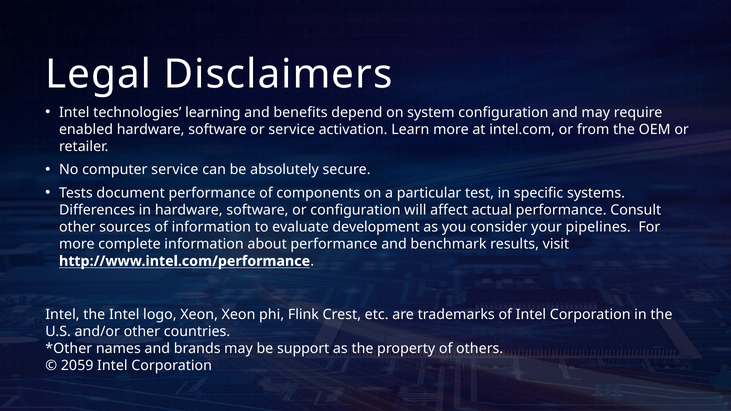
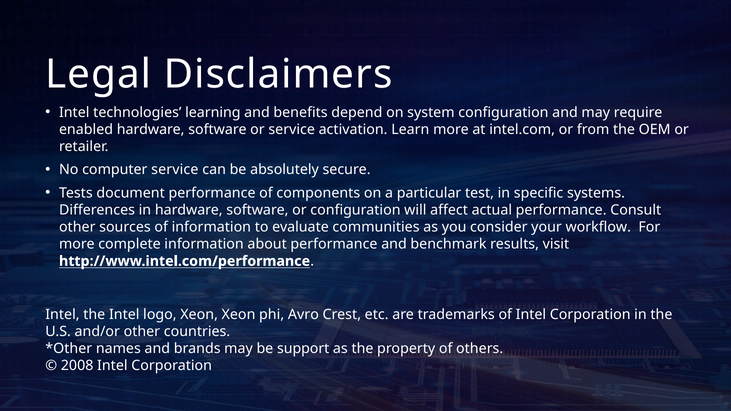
development: development -> communities
pipelines: pipelines -> workflow
Flink: Flink -> Avro
2059: 2059 -> 2008
